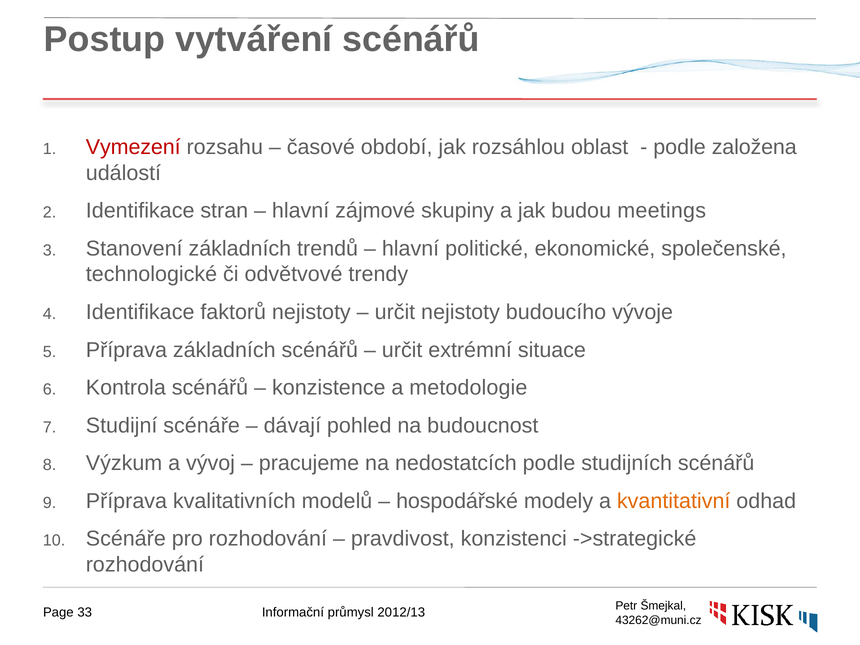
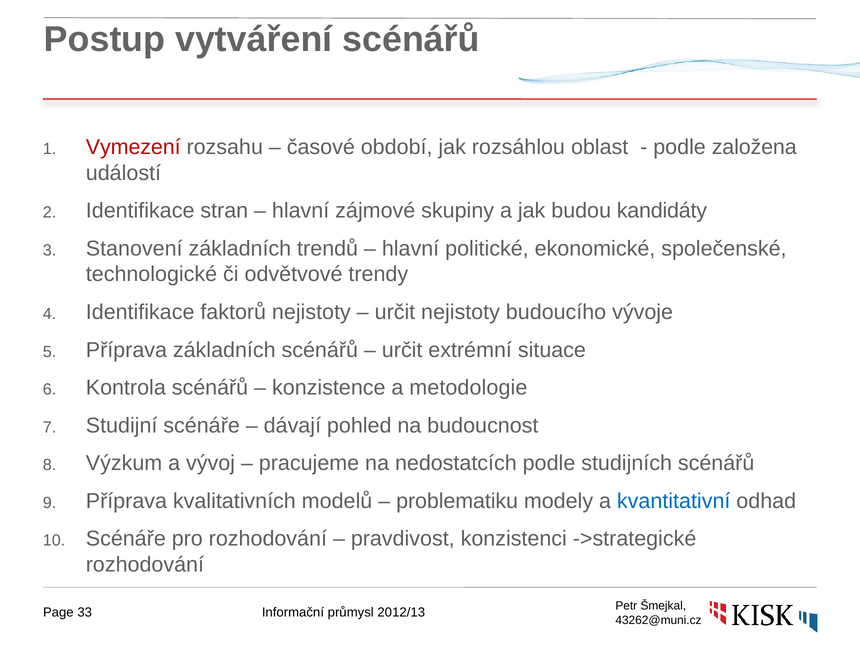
meetings: meetings -> kandidáty
hospodářské: hospodářské -> problematiku
kvantitativní colour: orange -> blue
